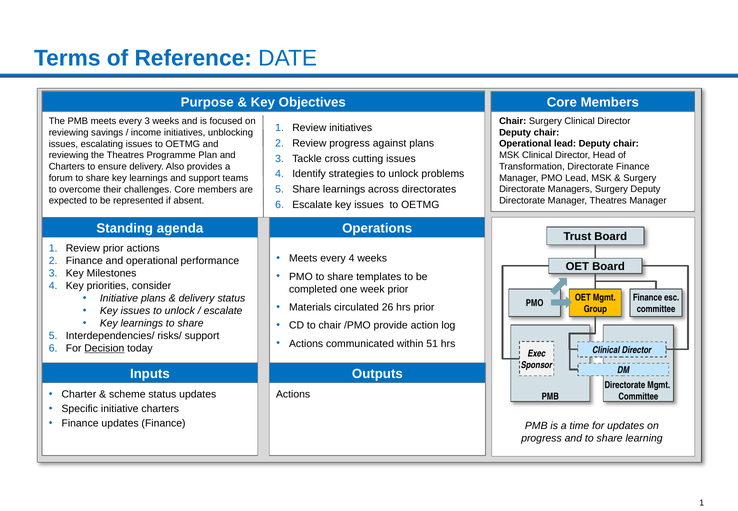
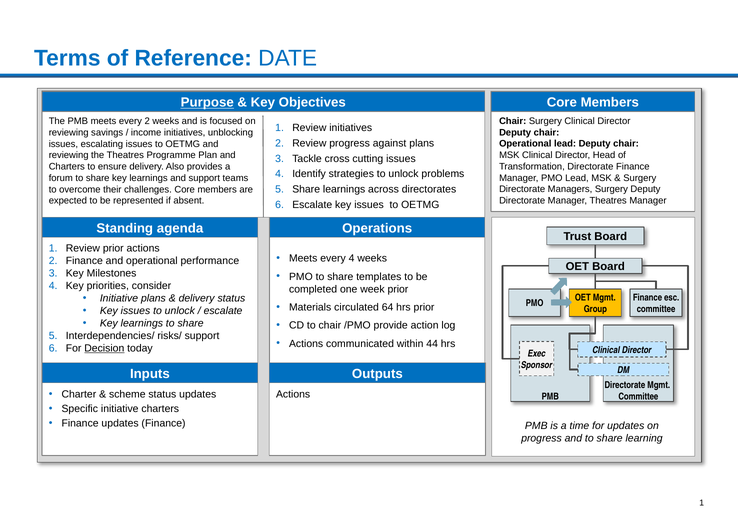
Purpose underline: none -> present
every 3: 3 -> 2
26: 26 -> 64
51: 51 -> 44
